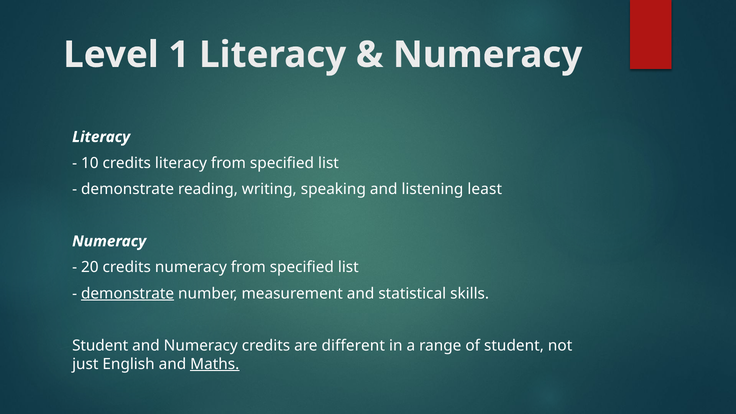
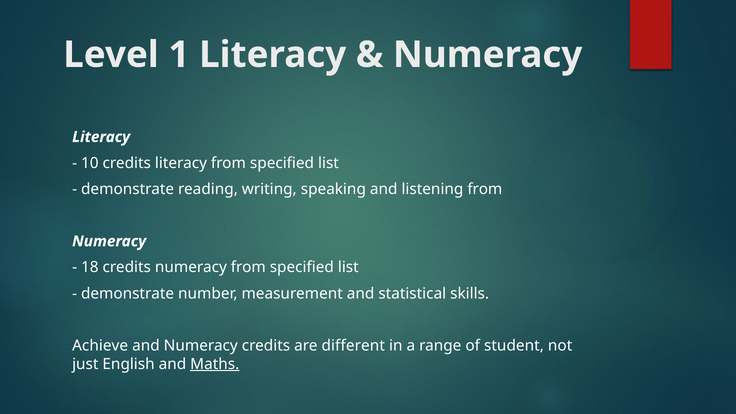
listening least: least -> from
20: 20 -> 18
demonstrate at (128, 293) underline: present -> none
Student at (100, 346): Student -> Achieve
